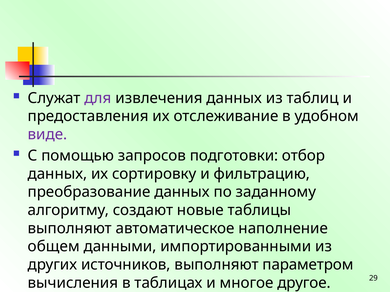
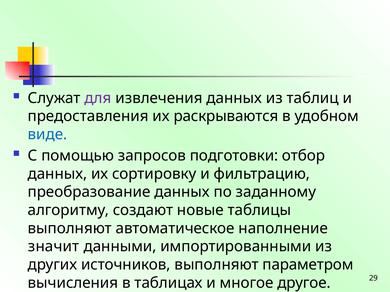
отслеживание: отслеживание -> раскрываются
виде colour: purple -> blue
общем: общем -> значит
